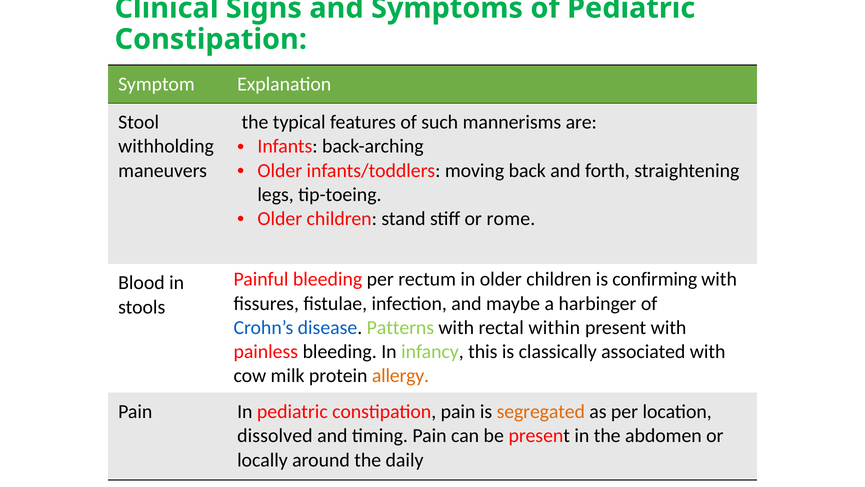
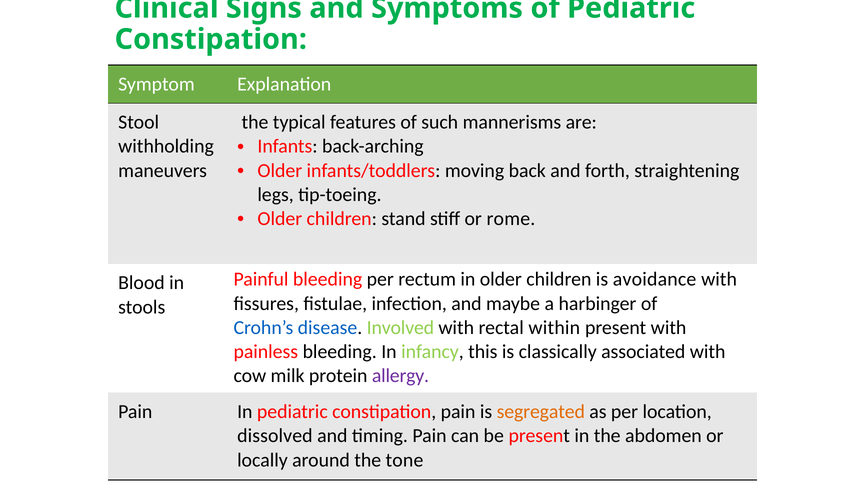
confirming: confirming -> avoidance
Patterns: Patterns -> Involved
allergy colour: orange -> purple
daily: daily -> tone
